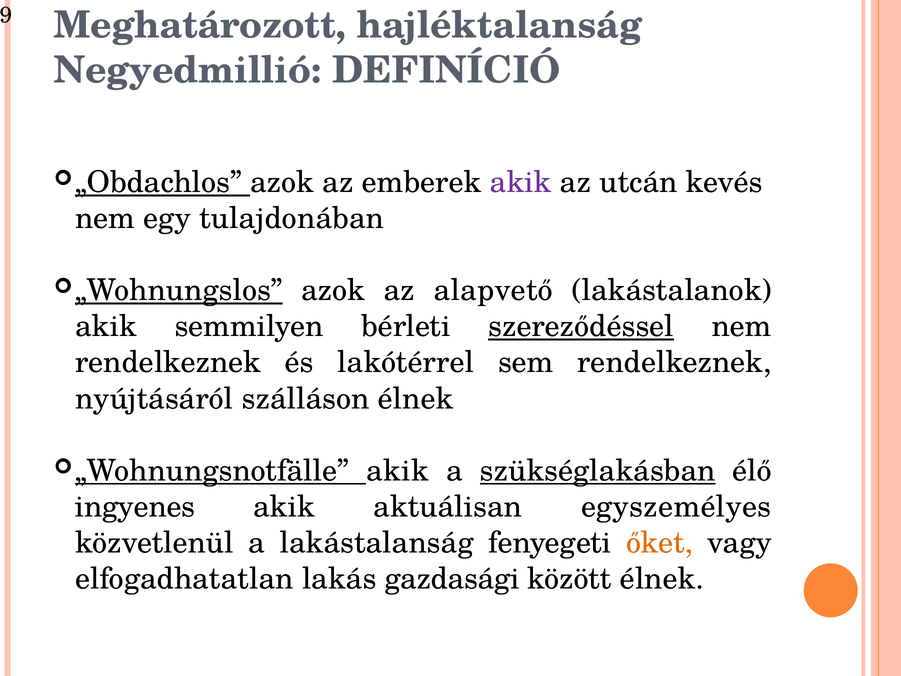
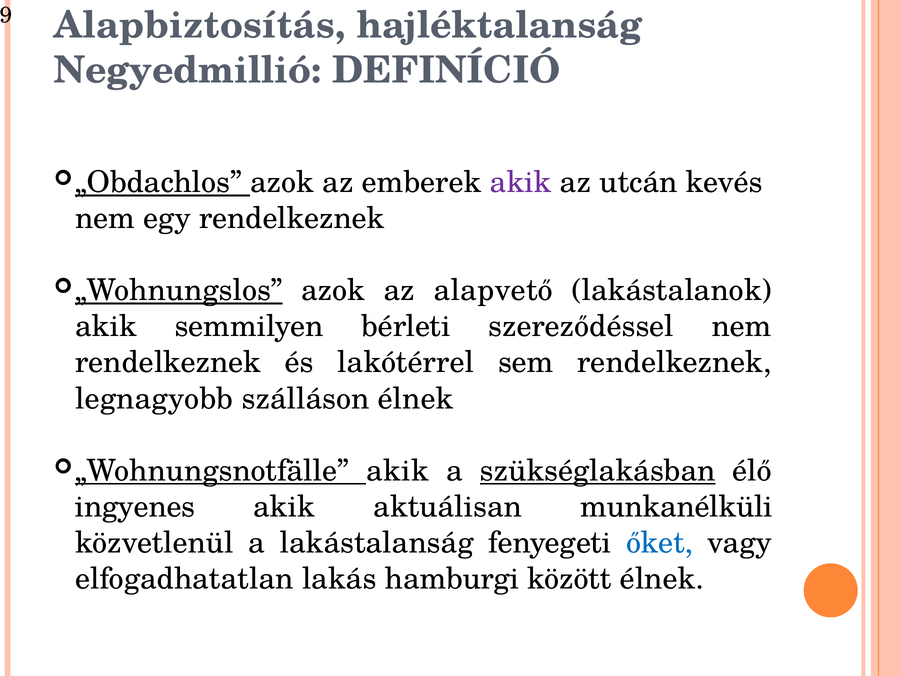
Meghatározott: Meghatározott -> Alapbiztosítás
egy tulajdonában: tulajdonában -> rendelkeznek
szereződéssel underline: present -> none
nyújtásáról: nyújtásáról -> legnagyobb
egyszemélyes: egyszemélyes -> munkanélküli
őket colour: orange -> blue
gazdasági: gazdasági -> hamburgi
